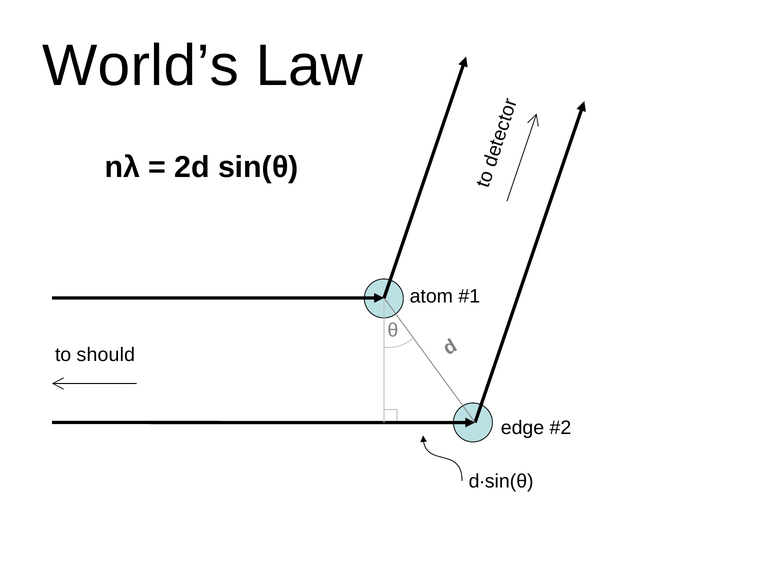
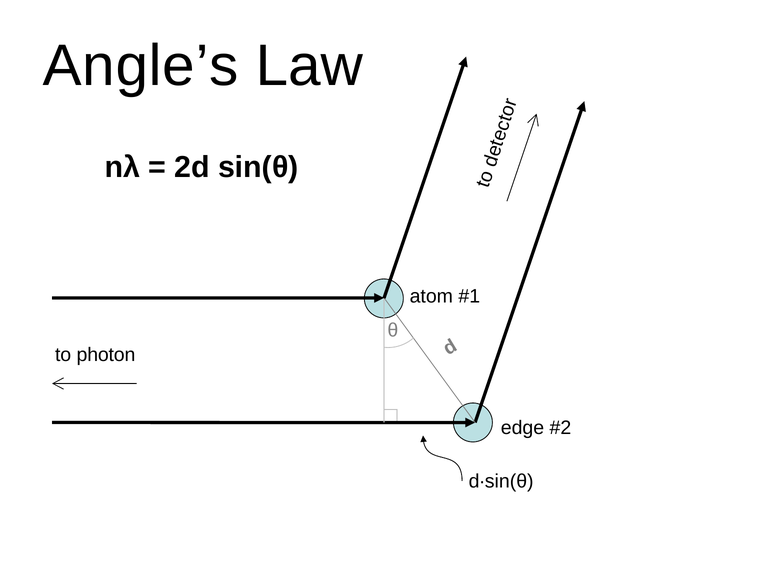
World’s: World’s -> Angle’s
should: should -> photon
